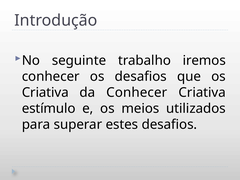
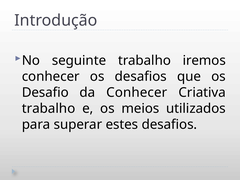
Criativa at (45, 92): Criativa -> Desafio
estímulo at (49, 108): estímulo -> trabalho
